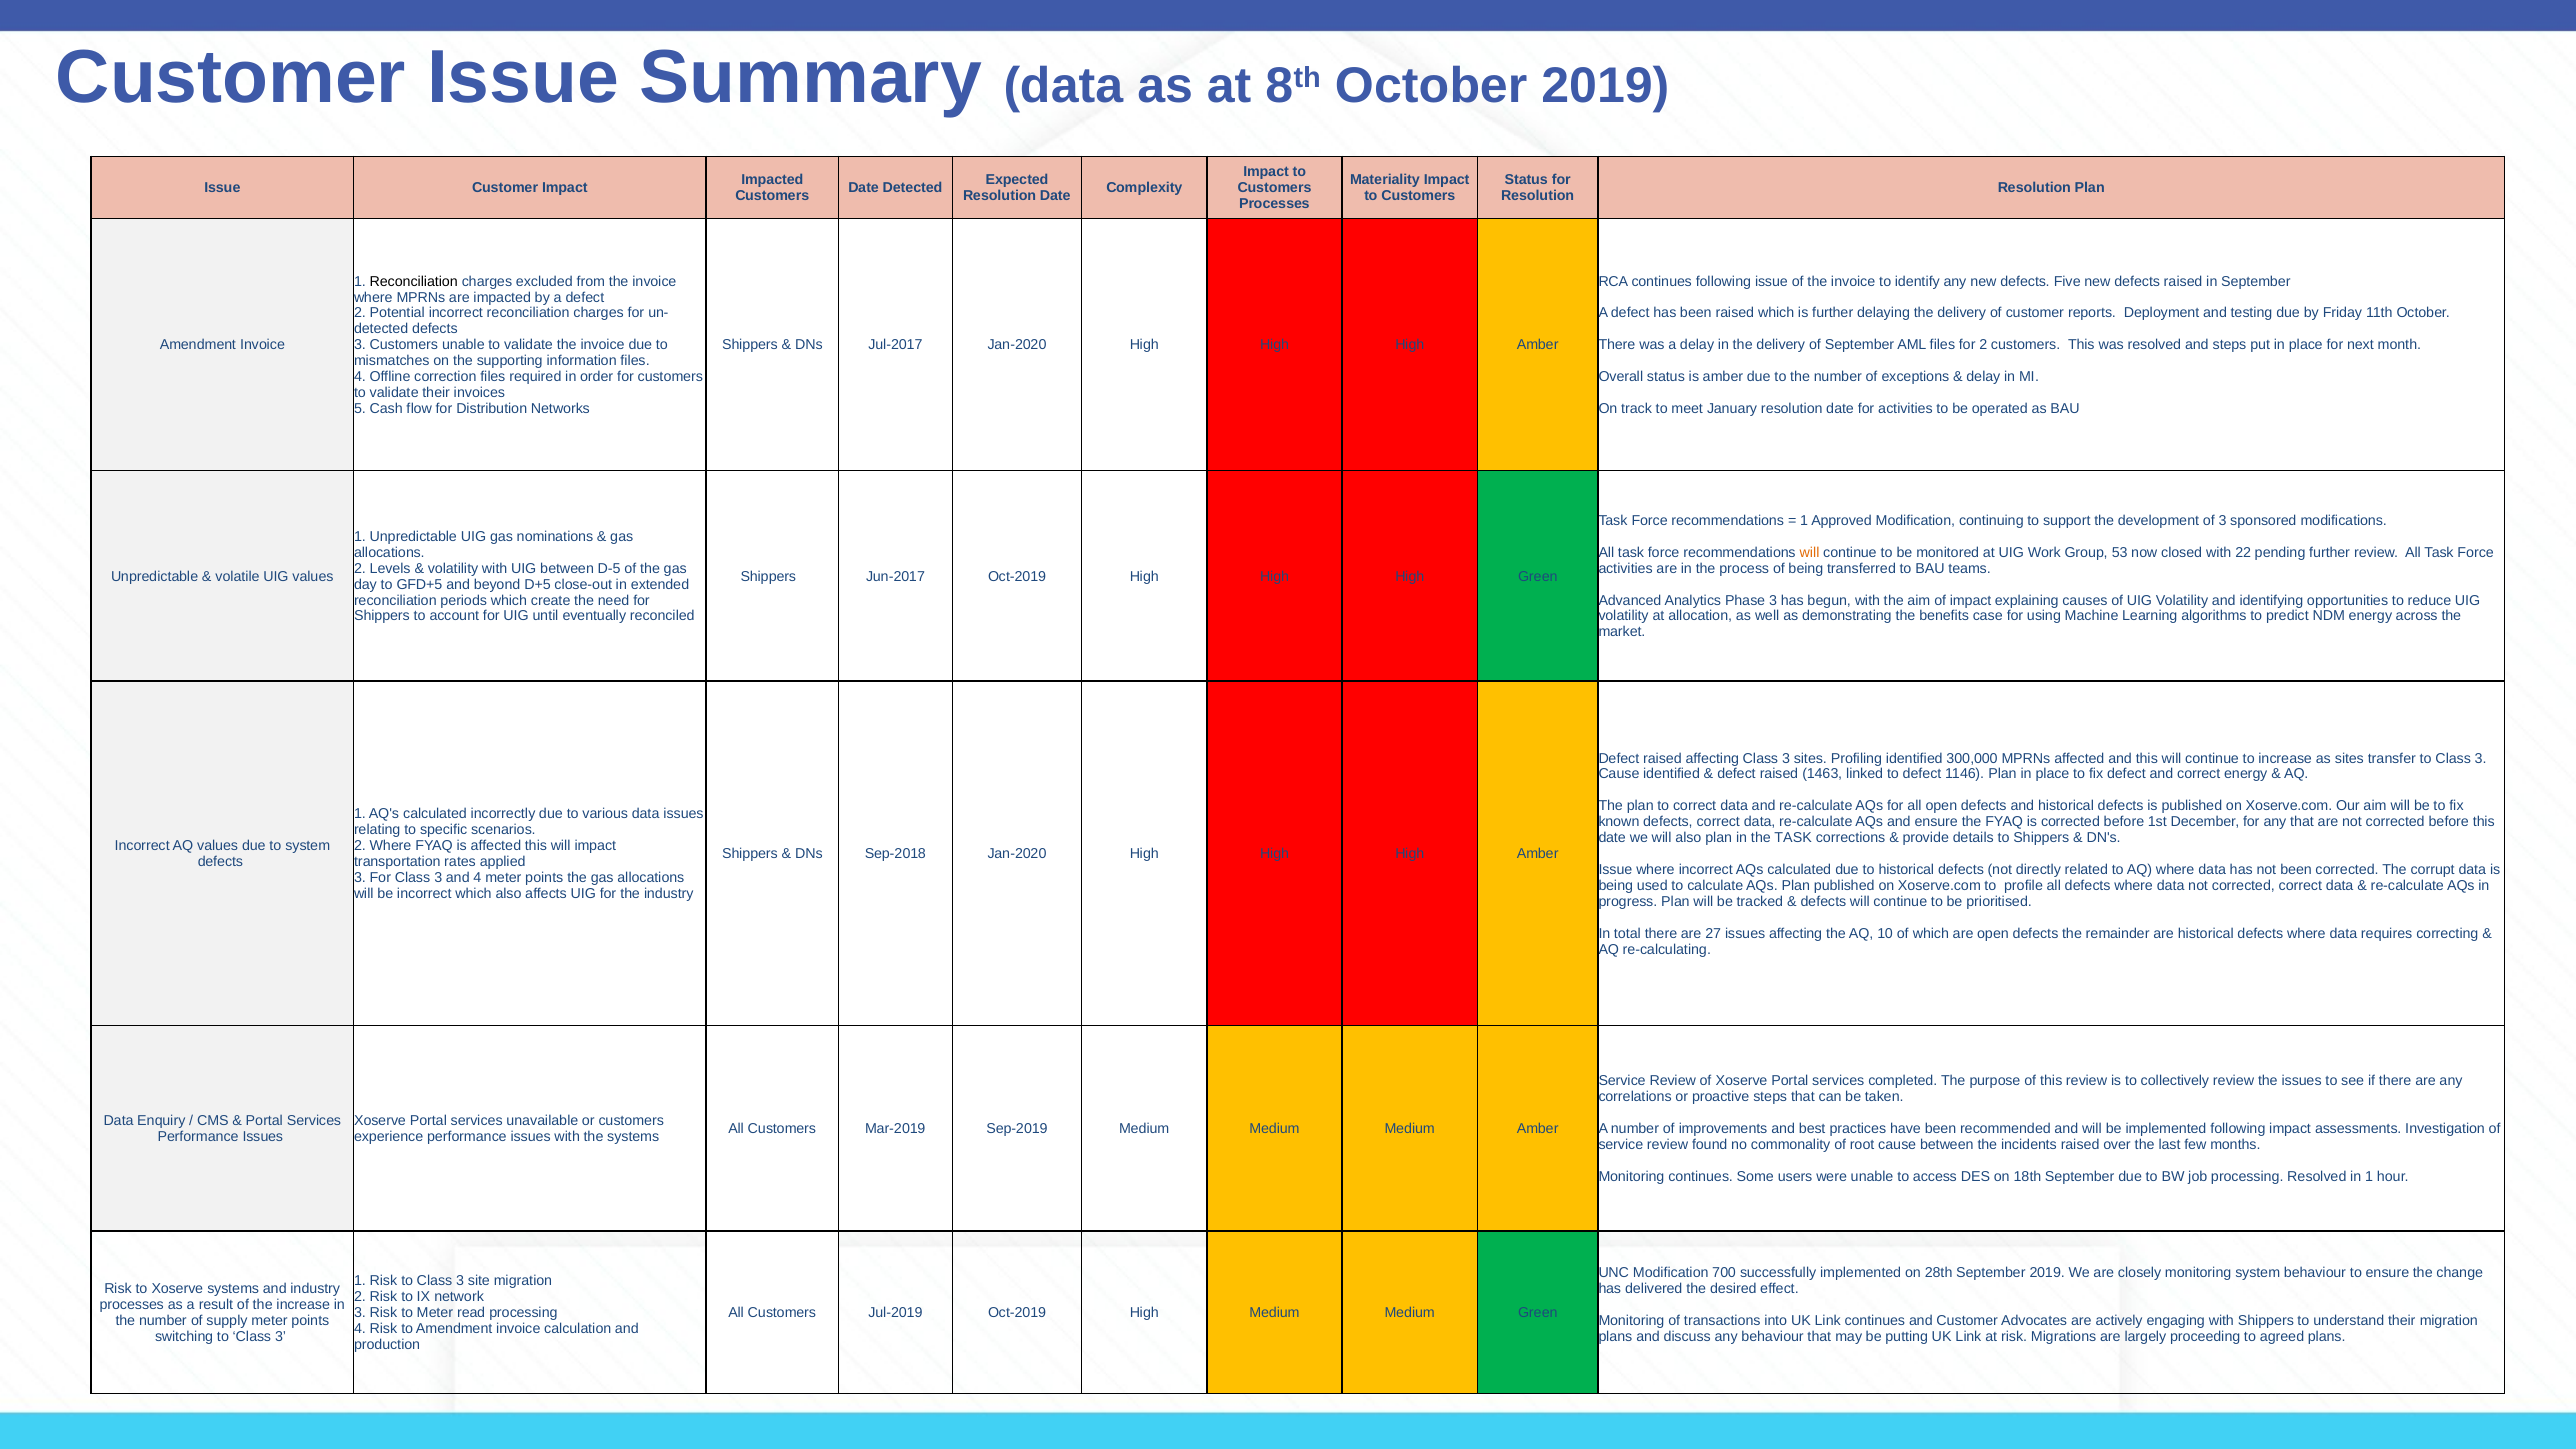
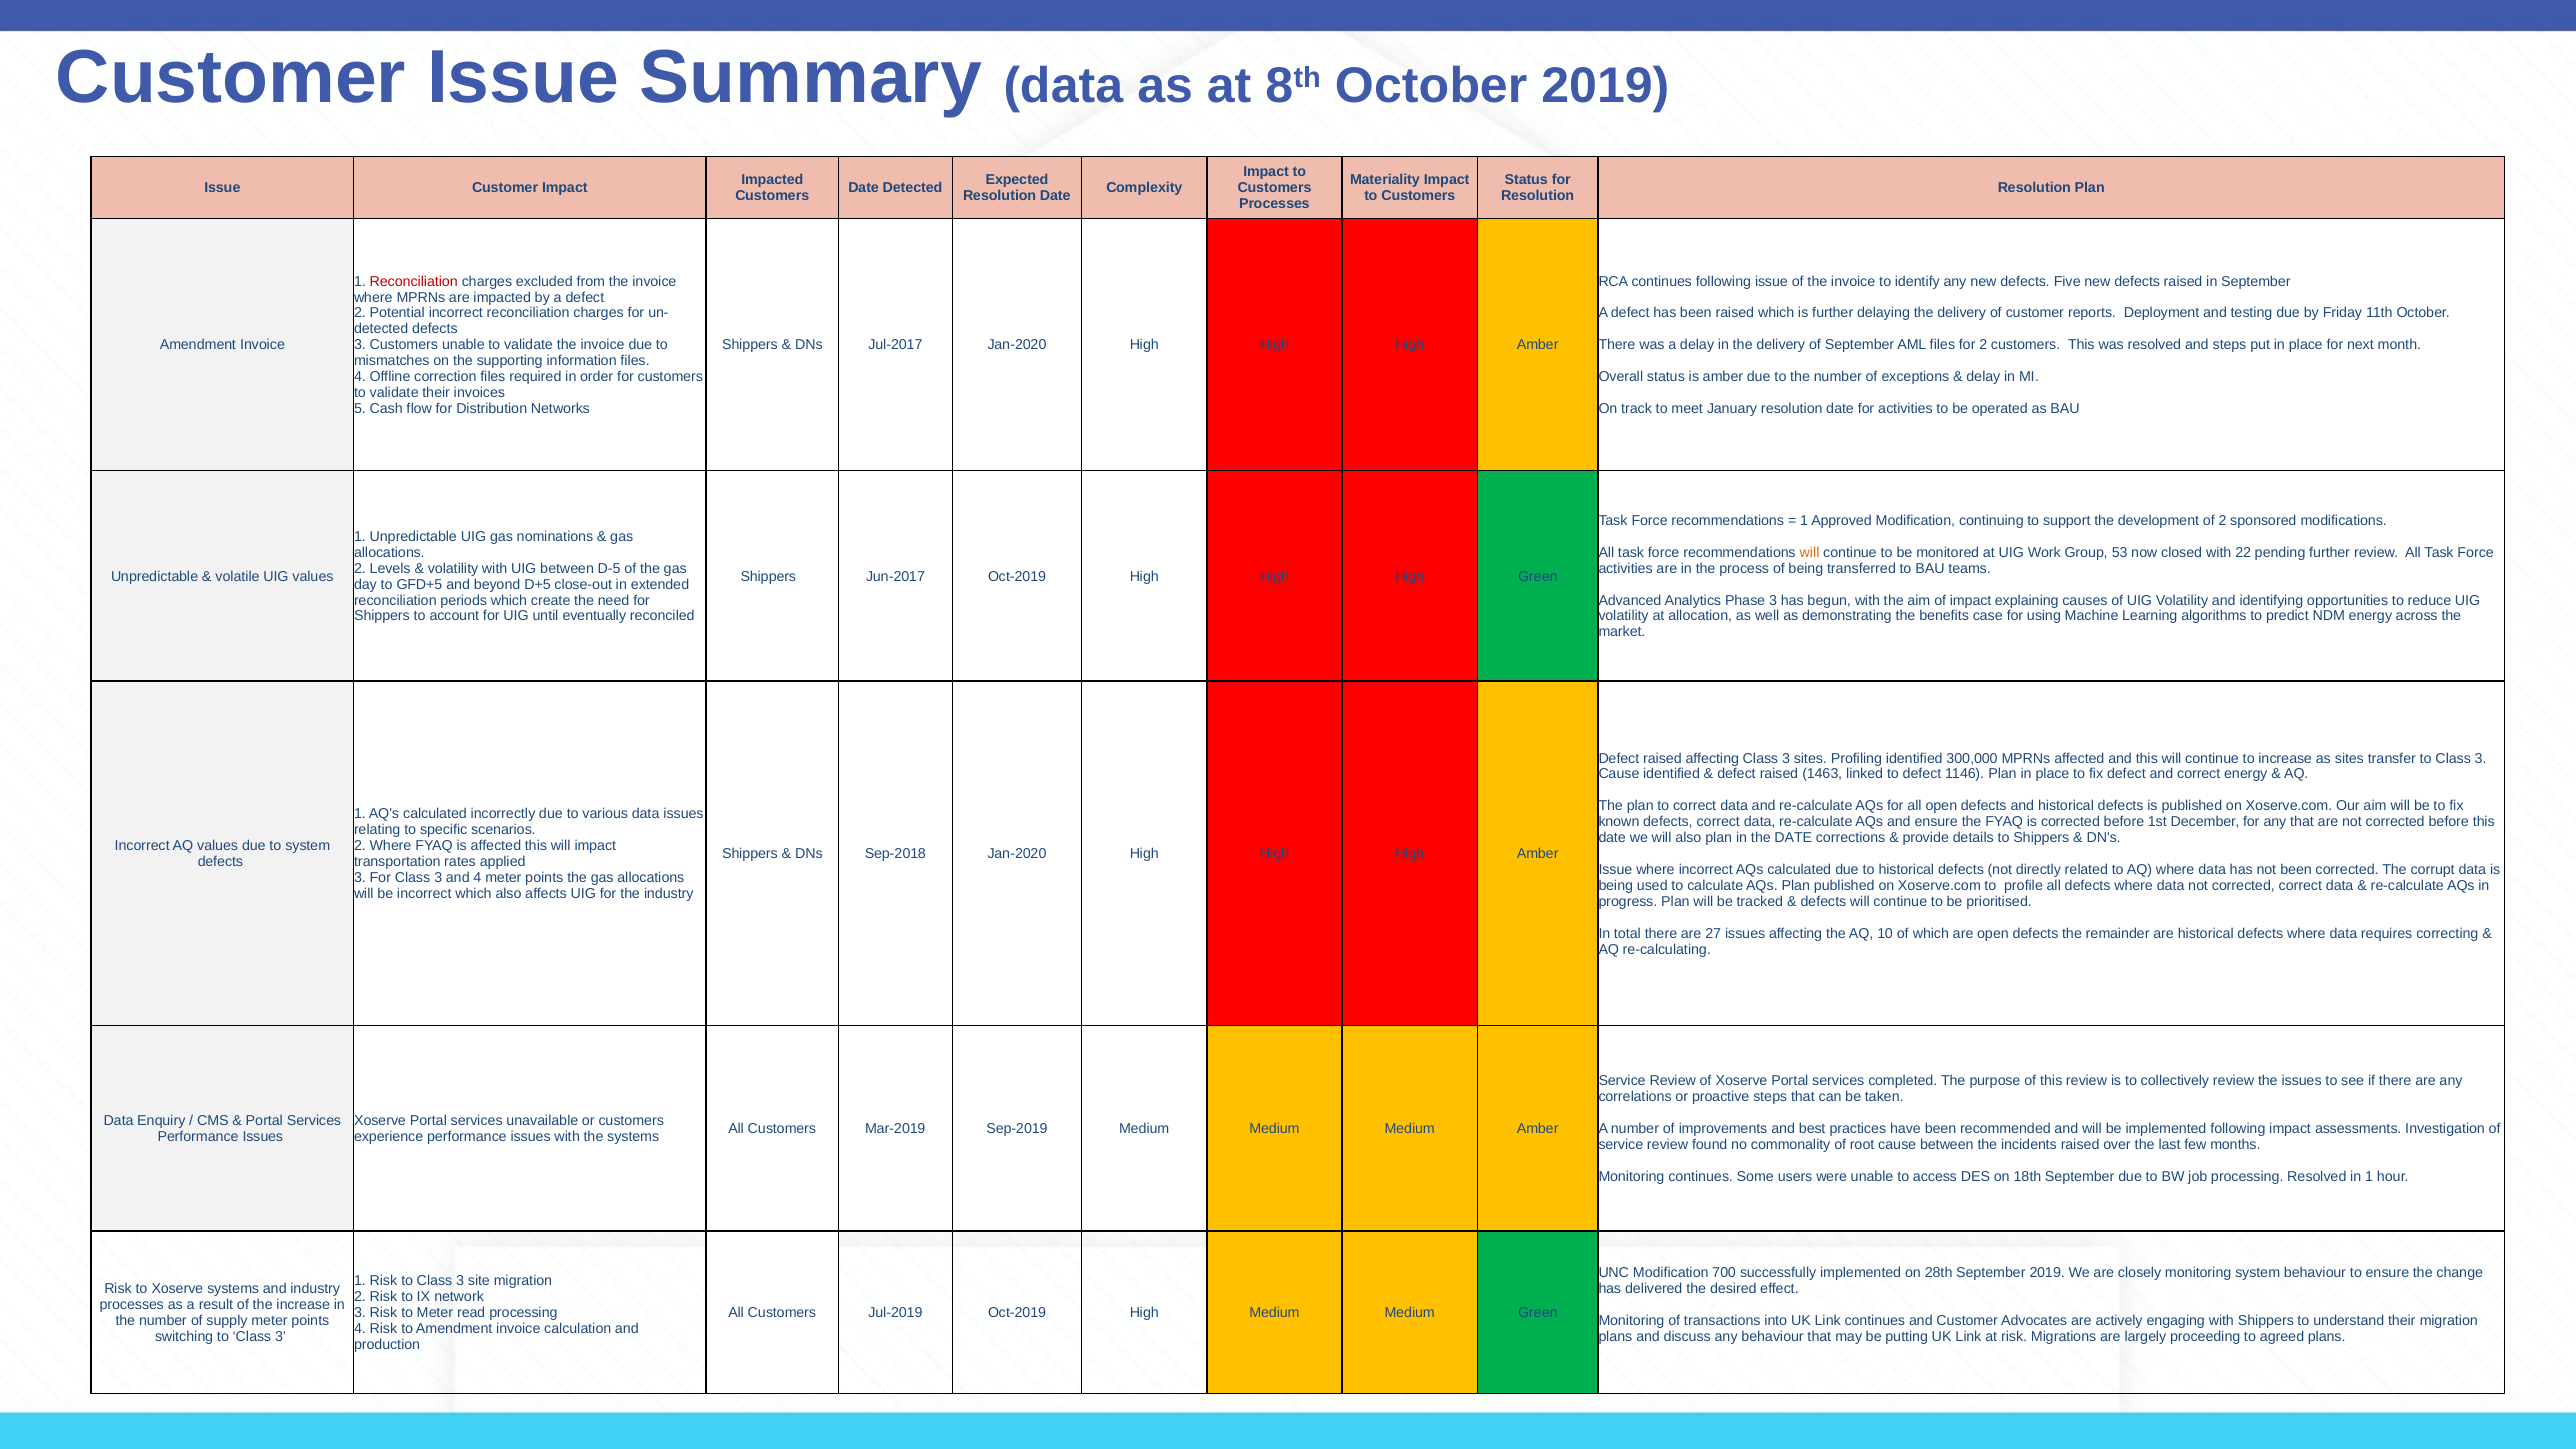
Reconciliation at (414, 281) colour: black -> red
of 3: 3 -> 2
the TASK: TASK -> DATE
